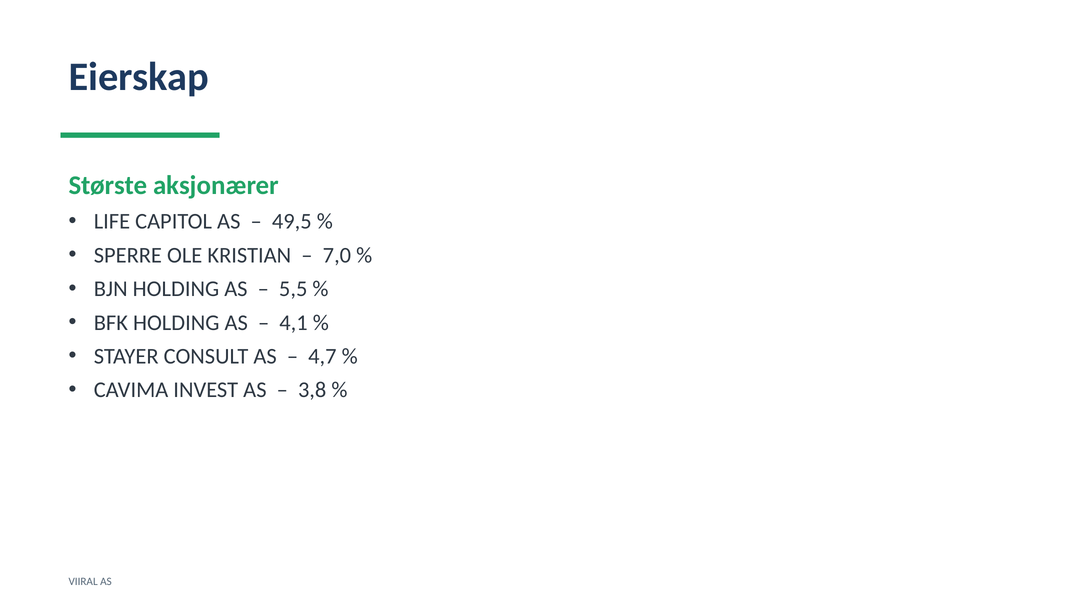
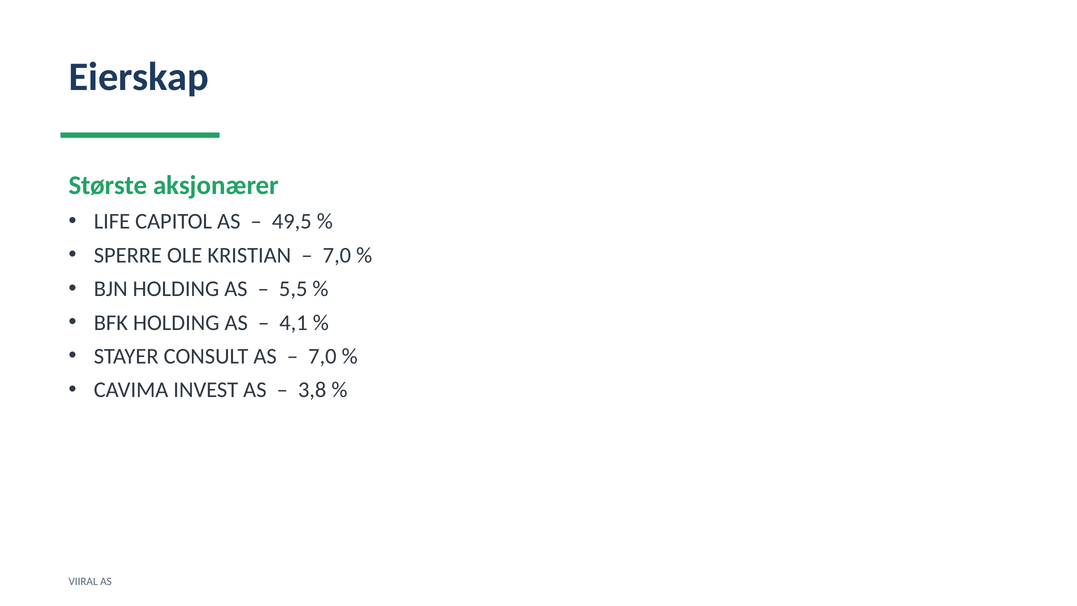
4,7 at (322, 356): 4,7 -> 7,0
